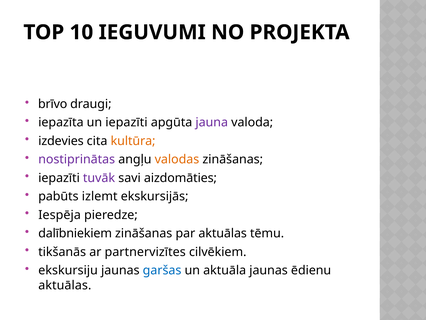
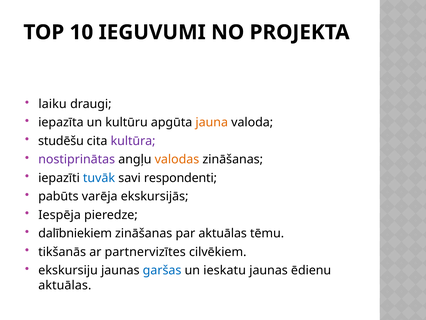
brīvo: brīvo -> laiku
un iepazīti: iepazīti -> kultūru
jauna colour: purple -> orange
izdevies: izdevies -> studēšu
kultūra colour: orange -> purple
tuvāk colour: purple -> blue
aizdomāties: aizdomāties -> respondenti
izlemt: izlemt -> varēja
aktuāla: aktuāla -> ieskatu
